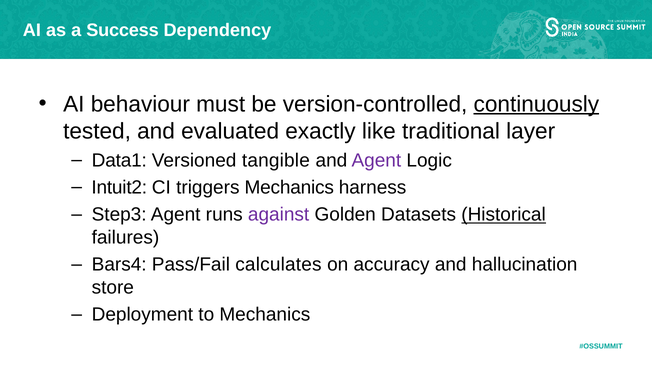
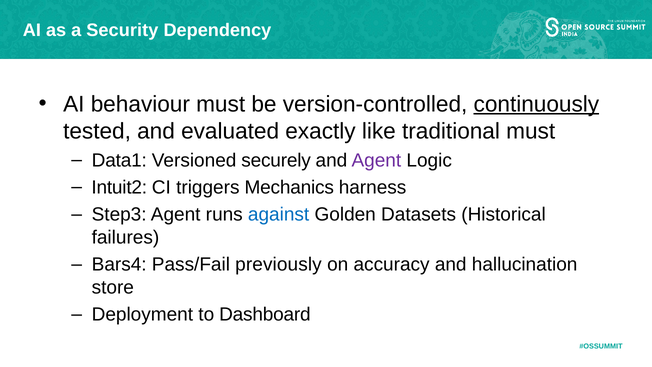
Success: Success -> Security
traditional layer: layer -> must
tangible: tangible -> securely
against colour: purple -> blue
Historical underline: present -> none
calculates: calculates -> previously
to Mechanics: Mechanics -> Dashboard
